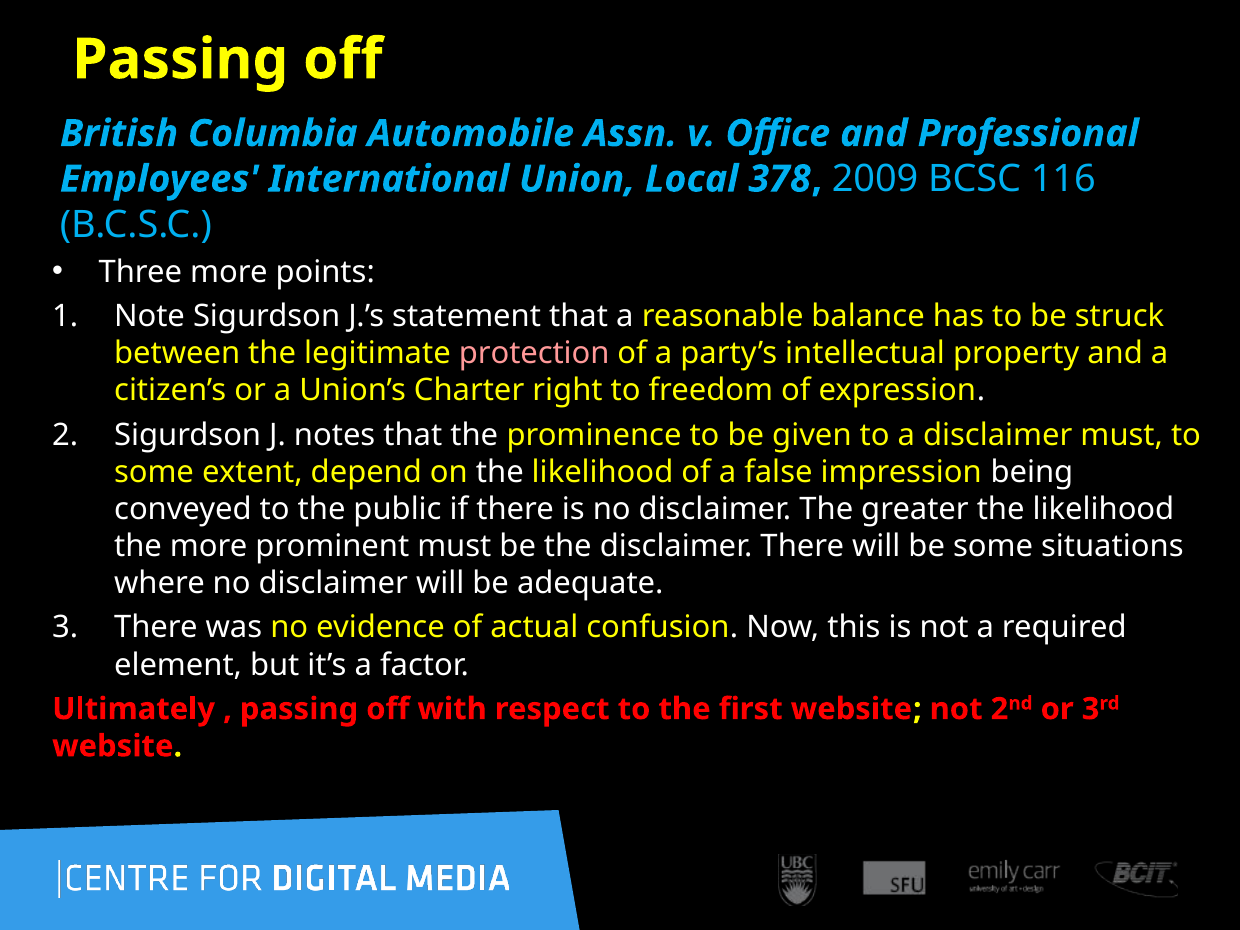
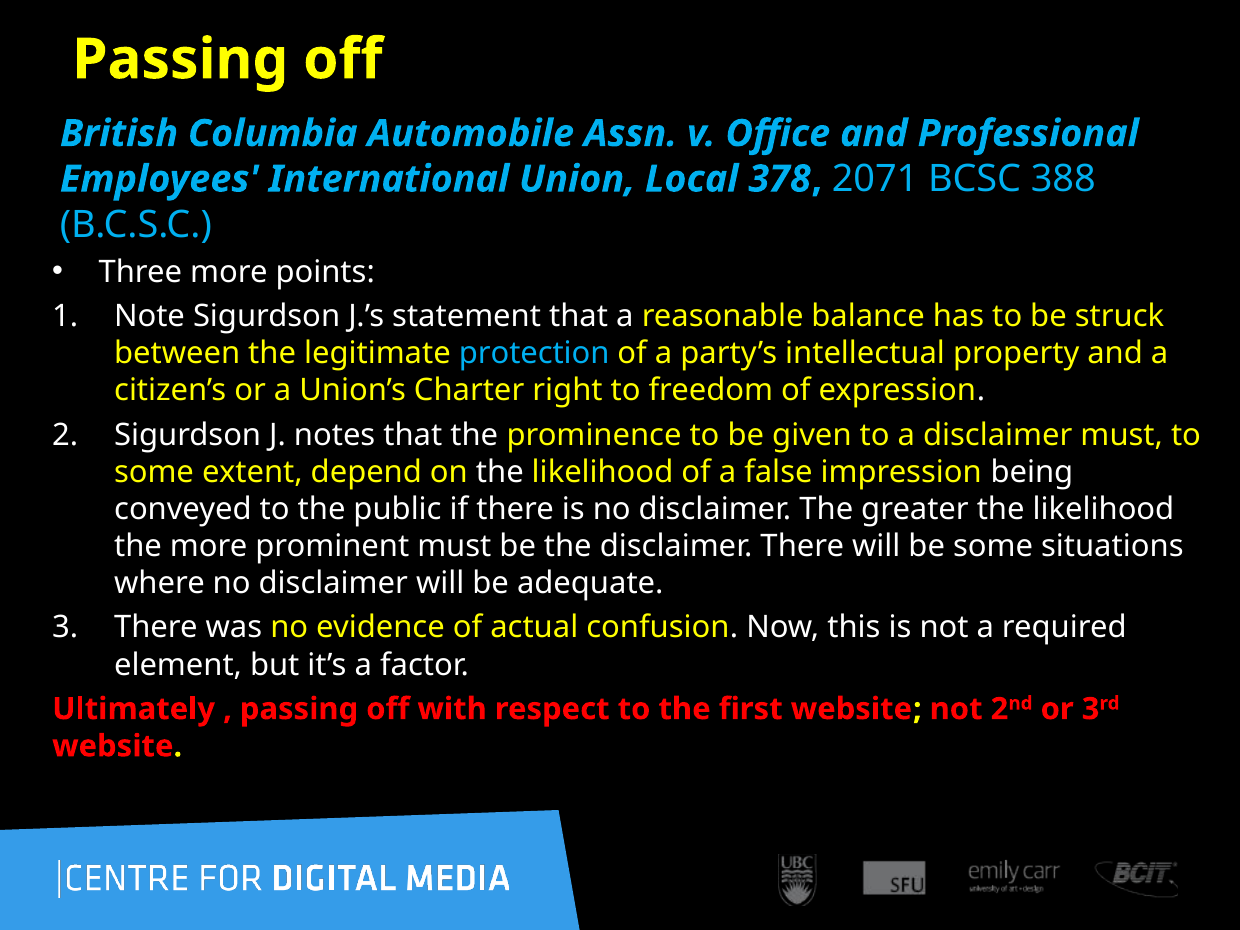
2009: 2009 -> 2071
116: 116 -> 388
protection colour: pink -> light blue
